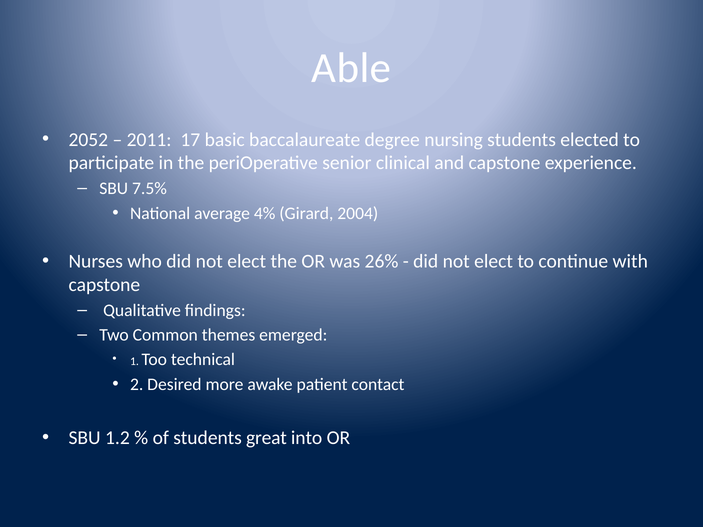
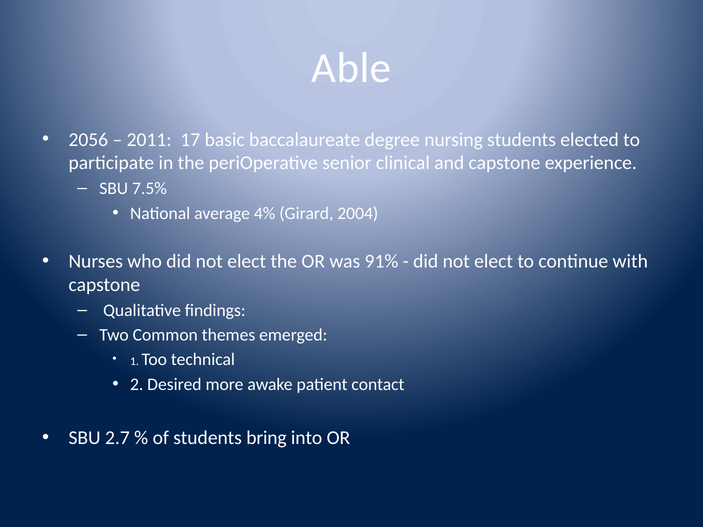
2052: 2052 -> 2056
26%: 26% -> 91%
1.2: 1.2 -> 2.7
great: great -> bring
